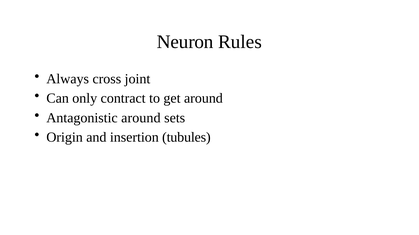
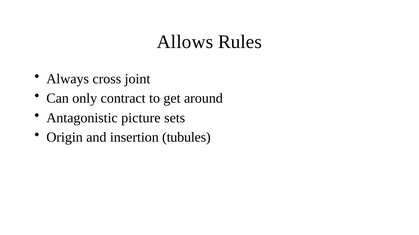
Neuron: Neuron -> Allows
Antagonistic around: around -> picture
